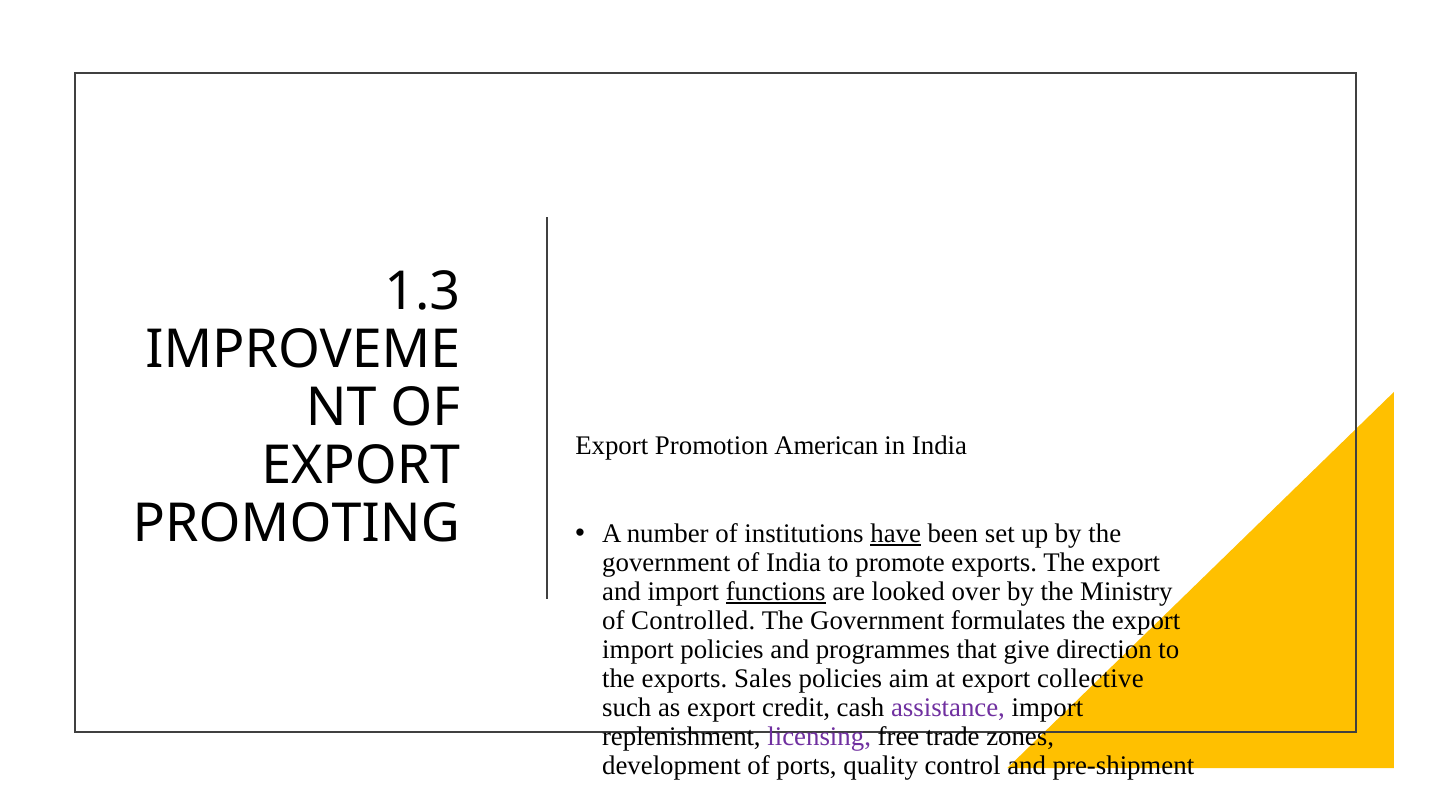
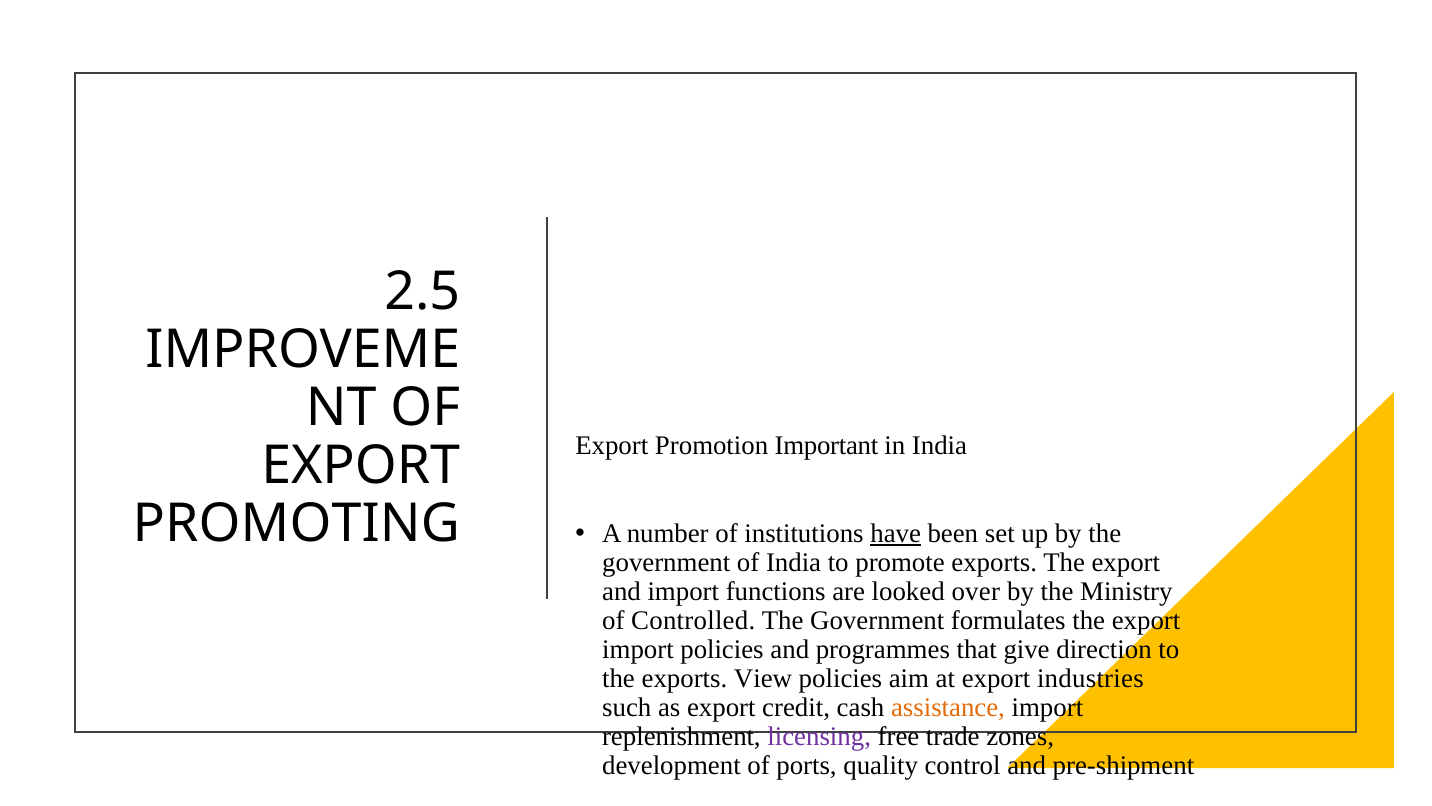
1.3: 1.3 -> 2.5
American: American -> Important
functions underline: present -> none
Sales: Sales -> View
collective: collective -> industries
assistance colour: purple -> orange
